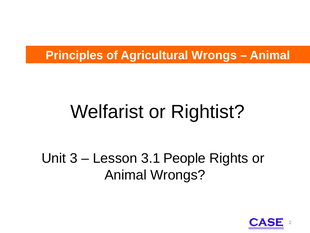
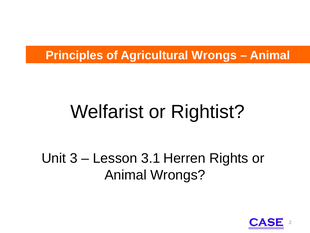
People: People -> Herren
